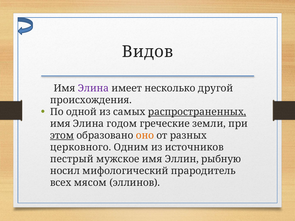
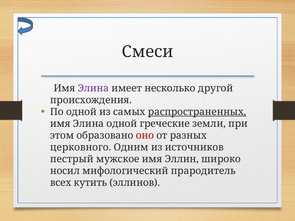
Видов: Видов -> Смеси
Элина годом: годом -> одной
этом underline: present -> none
оно colour: orange -> red
рыбную: рыбную -> широко
мясом: мясом -> кутить
